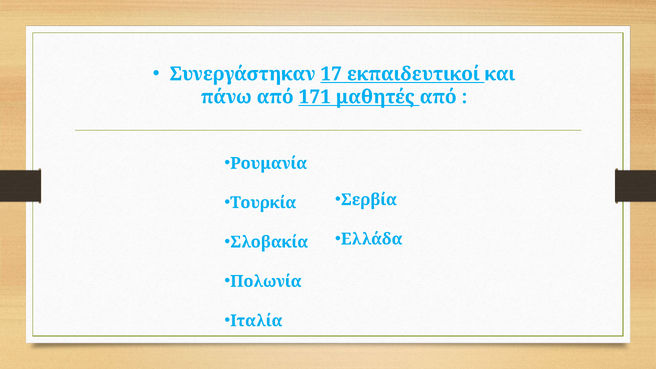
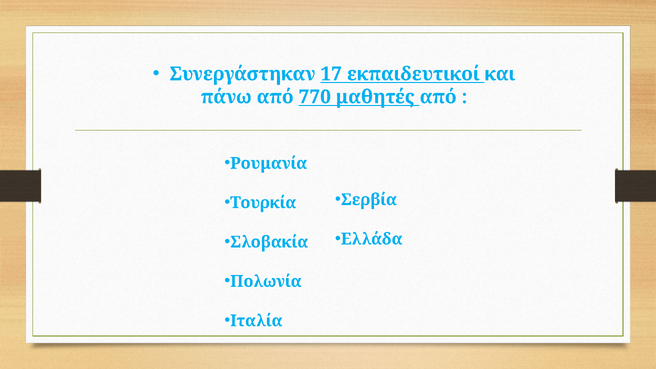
171: 171 -> 770
